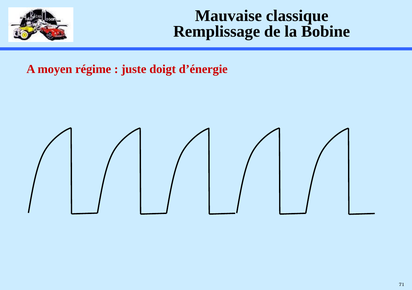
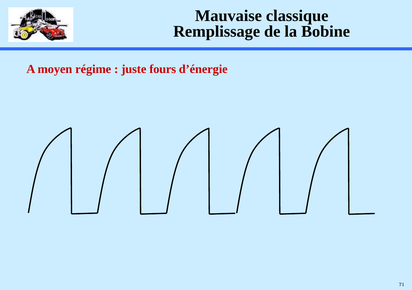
doigt: doigt -> fours
